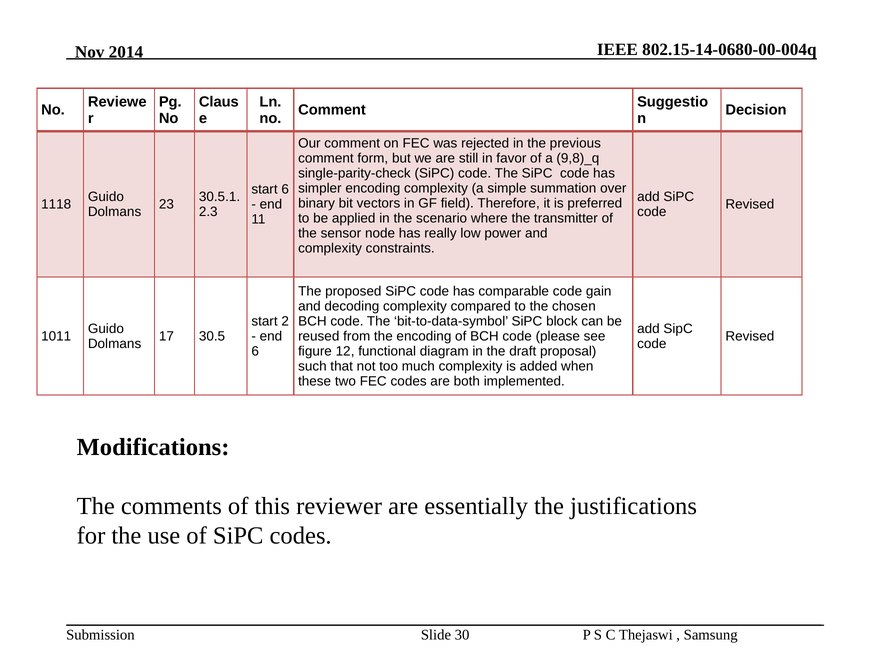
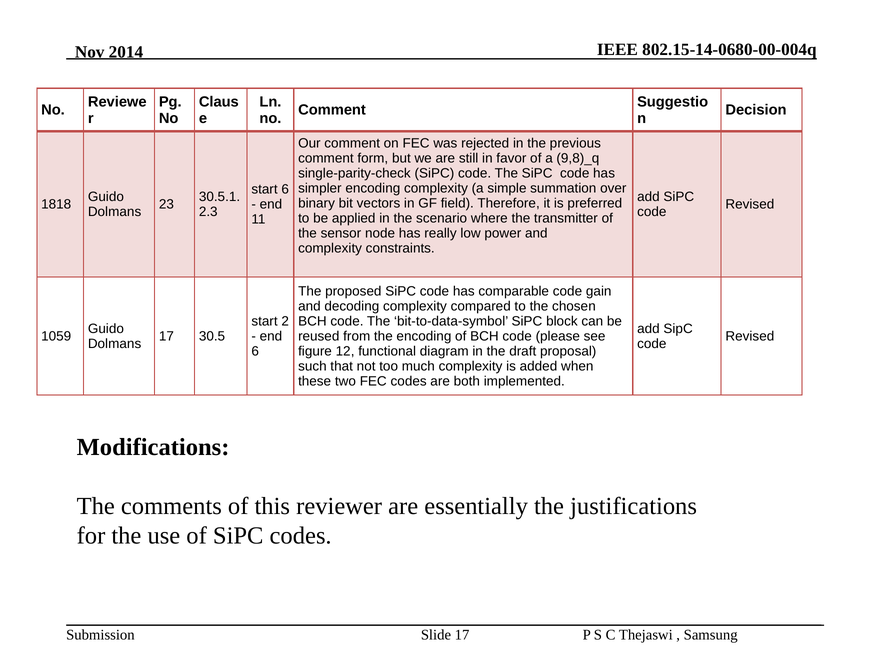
1118: 1118 -> 1818
1011: 1011 -> 1059
Slide 30: 30 -> 17
